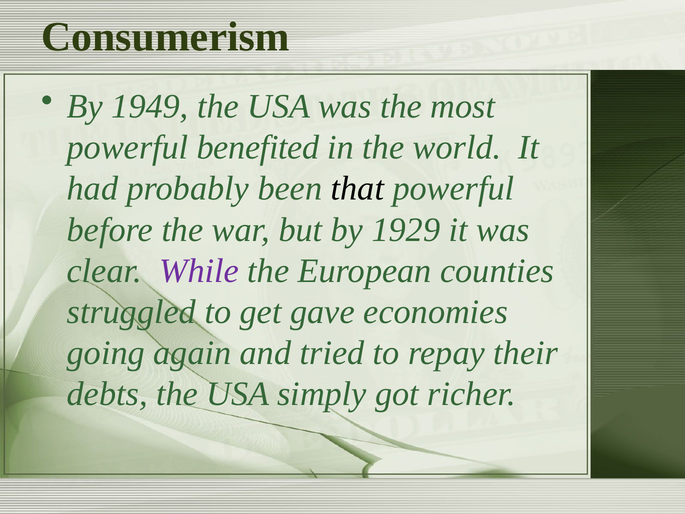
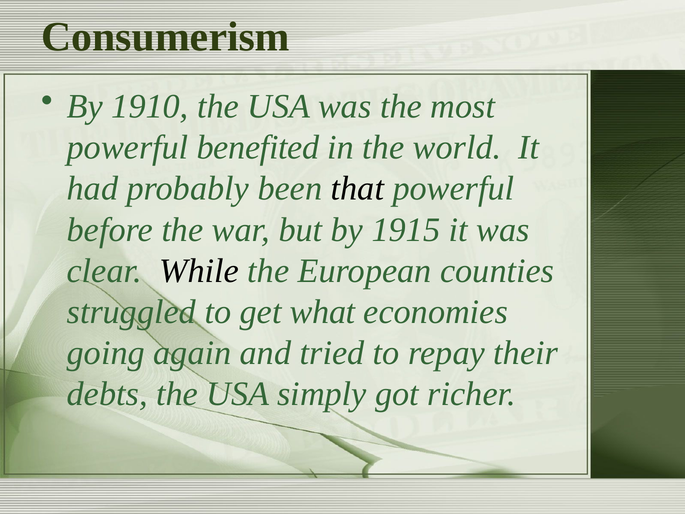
1949: 1949 -> 1910
1929: 1929 -> 1915
While colour: purple -> black
gave: gave -> what
